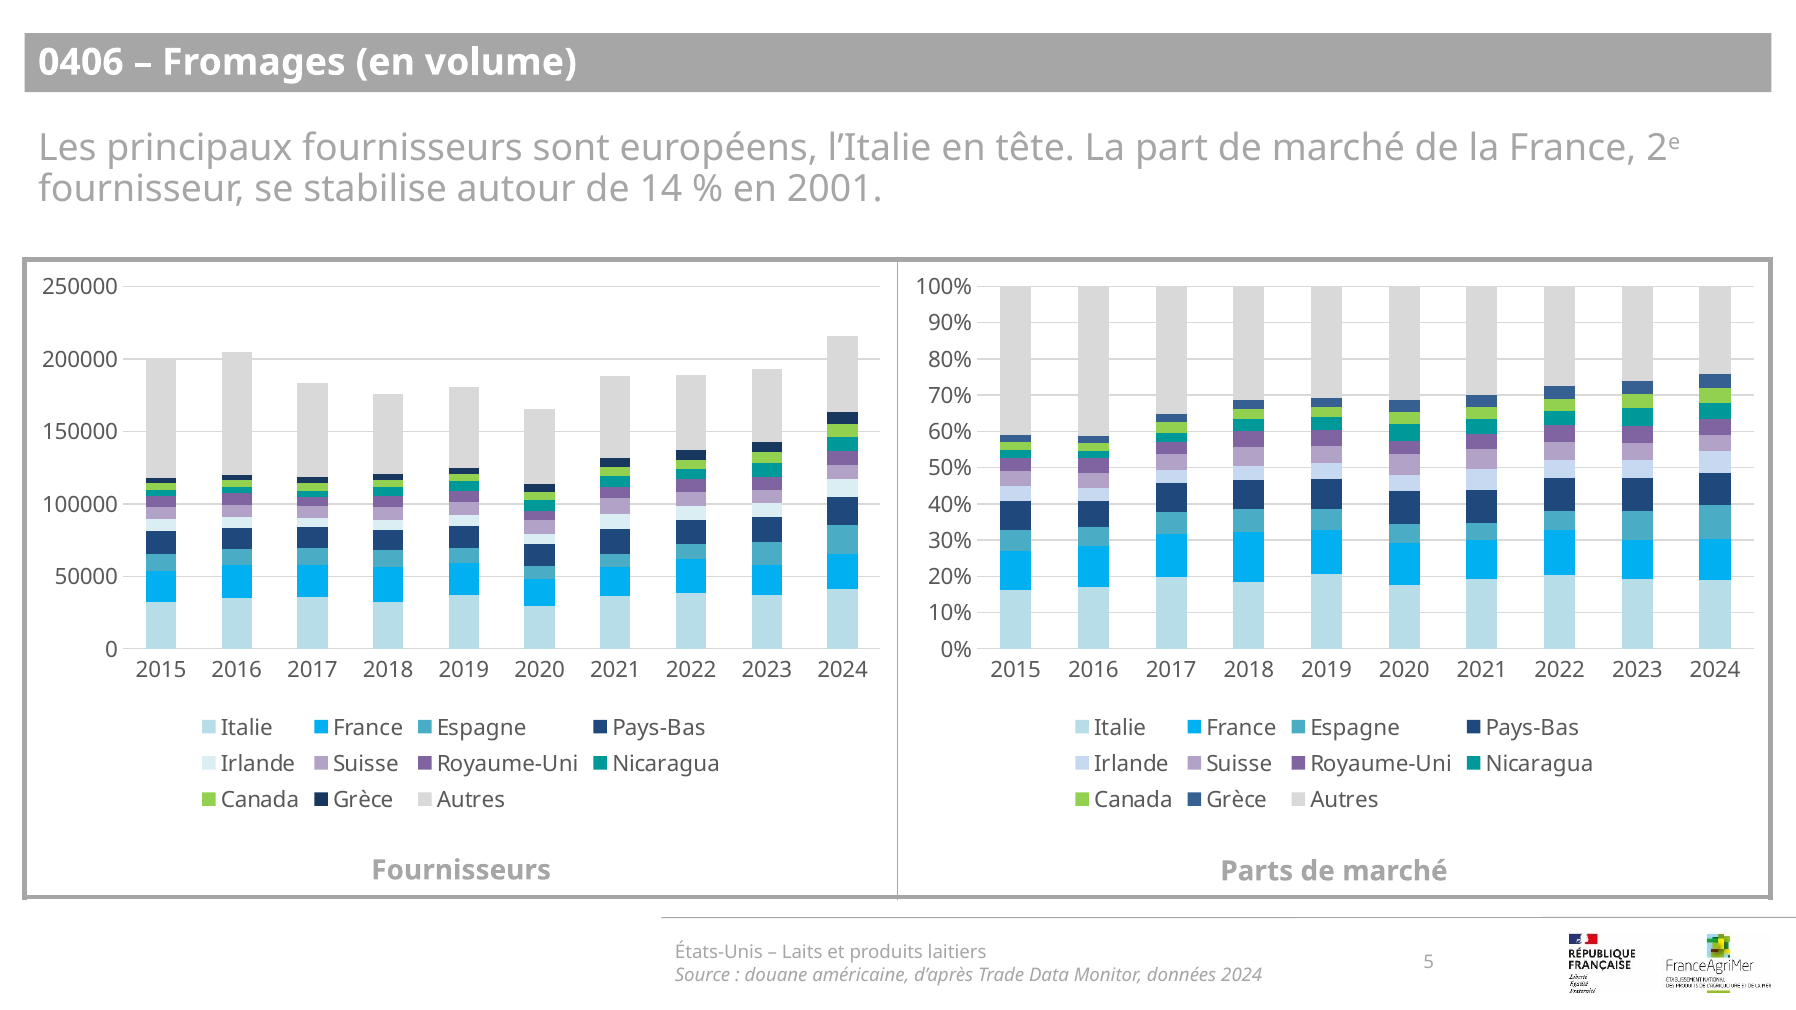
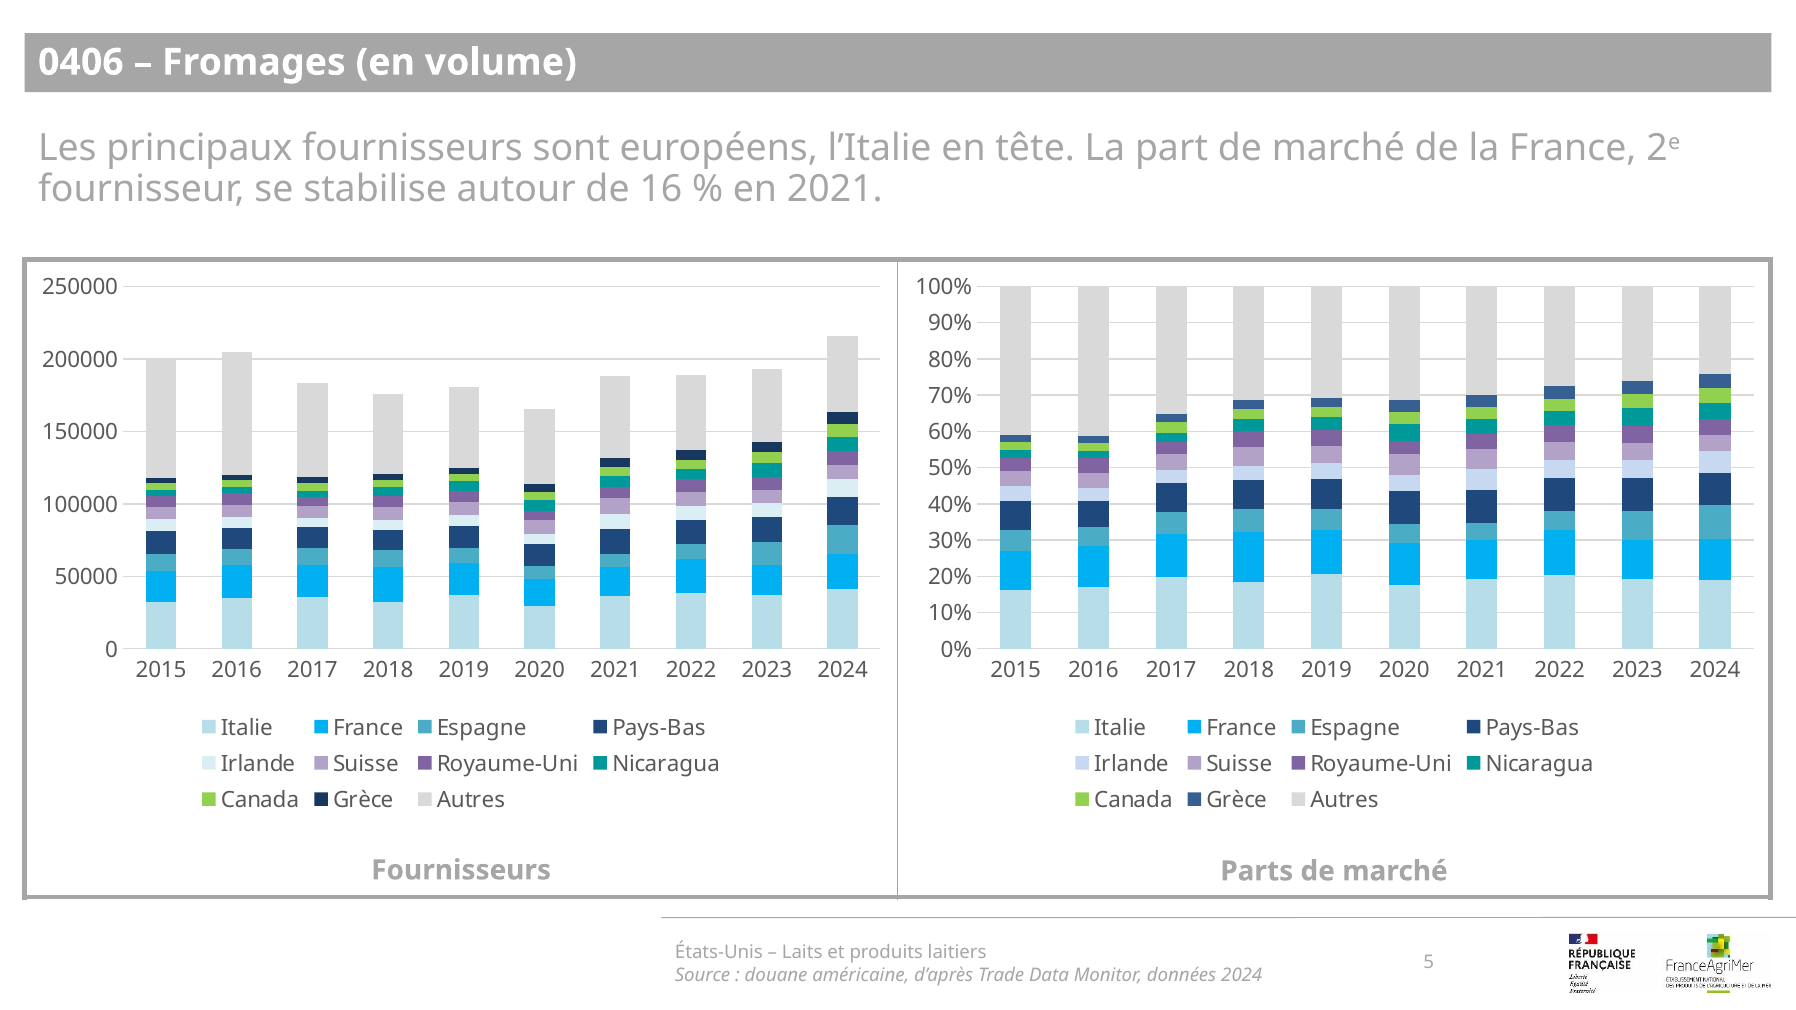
14: 14 -> 16
en 2001: 2001 -> 2021
